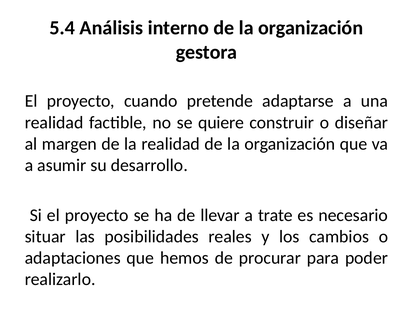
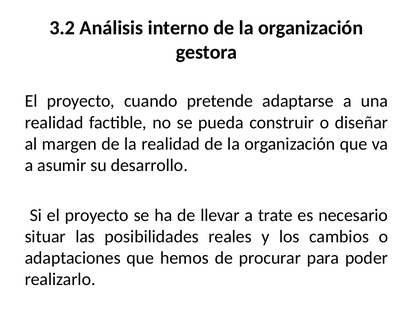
5.4: 5.4 -> 3.2
quiere: quiere -> pueda
